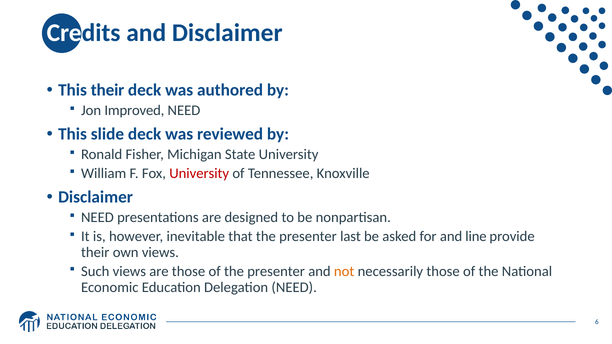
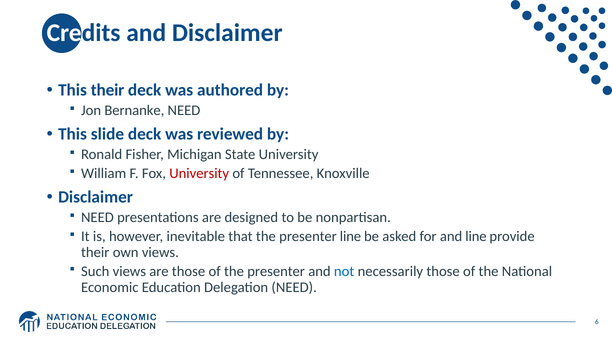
Improved: Improved -> Bernanke
presenter last: last -> line
not colour: orange -> blue
